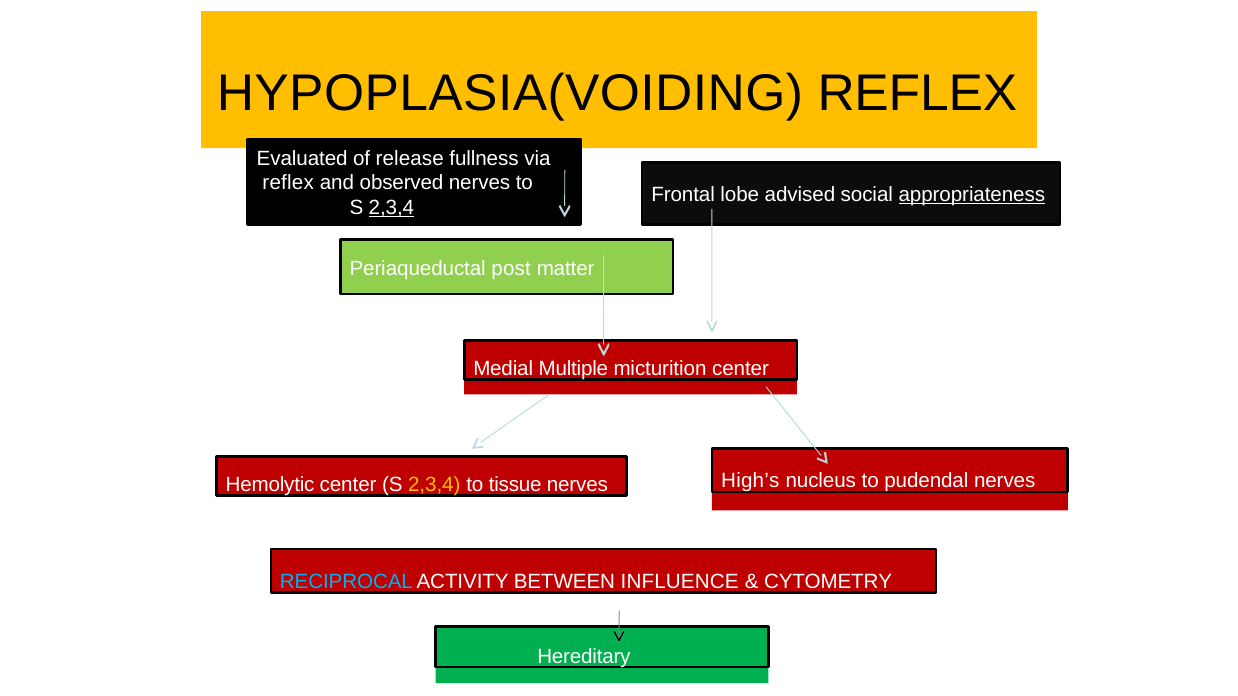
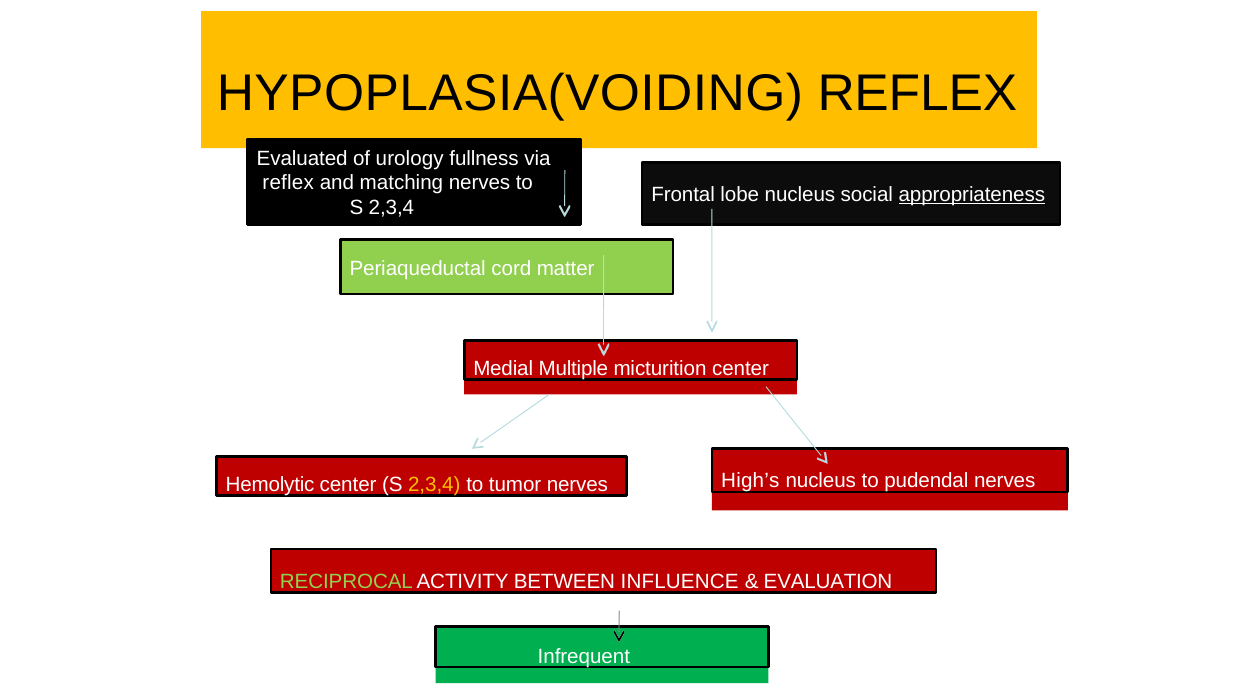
release: release -> urology
observed: observed -> matching
lobe advised: advised -> nucleus
2,3,4 at (391, 208) underline: present -> none
post: post -> cord
tissue: tissue -> tumor
RECIPROCAL colour: light blue -> light green
CYTOMETRY: CYTOMETRY -> EVALUATION
Hereditary: Hereditary -> Infrequent
